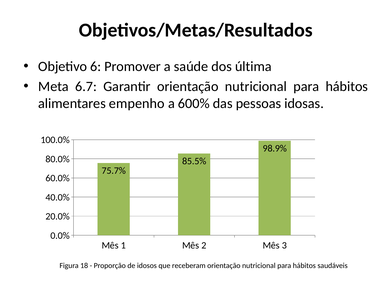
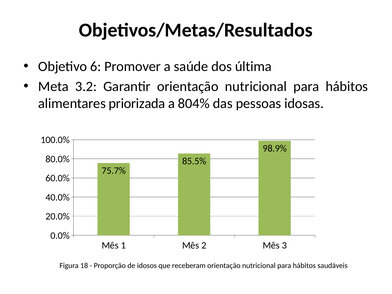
6.7: 6.7 -> 3.2
empenho: empenho -> priorizada
600%: 600% -> 804%
